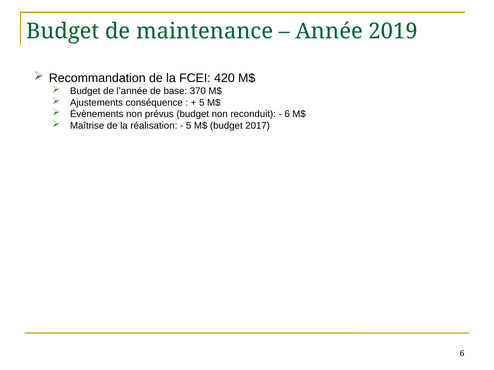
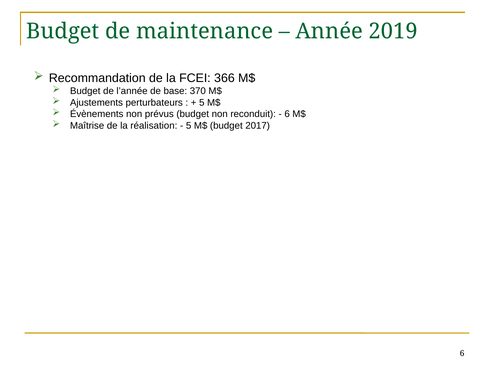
420: 420 -> 366
conséquence: conséquence -> perturbateurs
